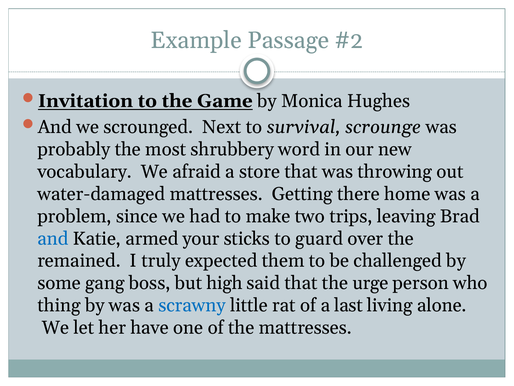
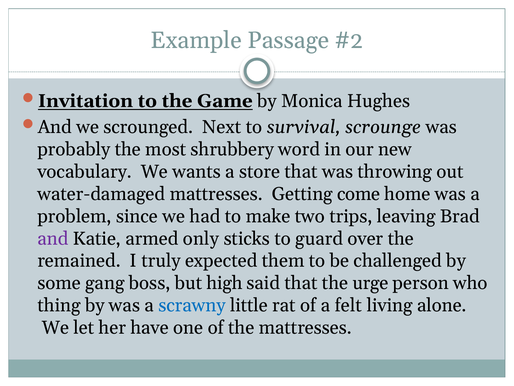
afraid: afraid -> wants
there: there -> come
and at (53, 238) colour: blue -> purple
your: your -> only
last: last -> felt
